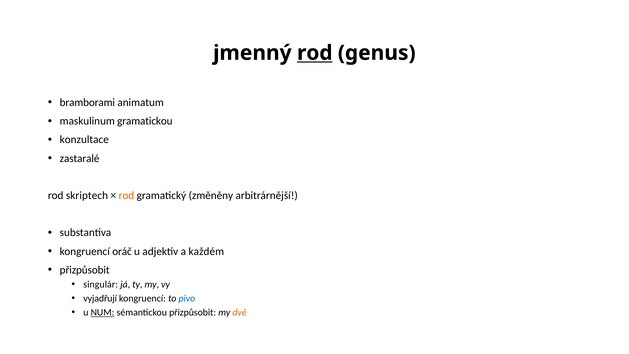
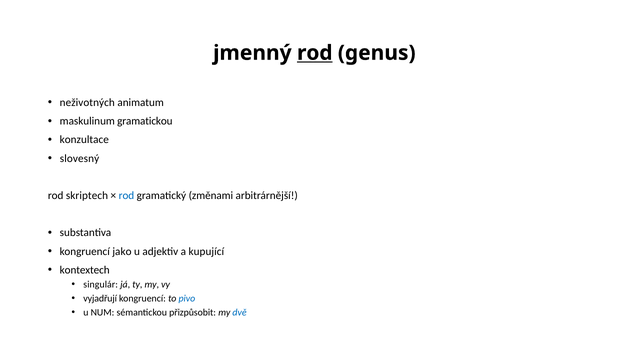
bramborami: bramborami -> neživotných
zastaralé: zastaralé -> slovesný
rod at (126, 195) colour: orange -> blue
změněny: změněny -> změnami
oráč: oráč -> jako
každém: každém -> kupující
přizpůsobit at (85, 270): přizpůsobit -> kontextech
NUM underline: present -> none
dvě colour: orange -> blue
